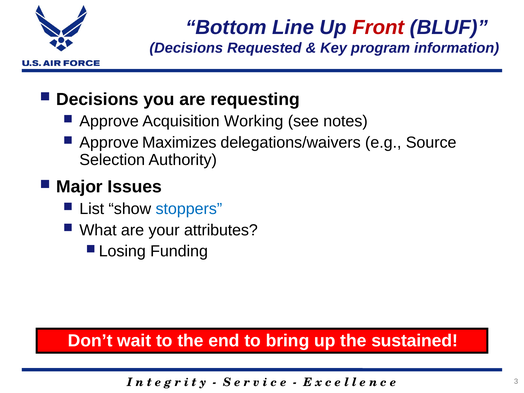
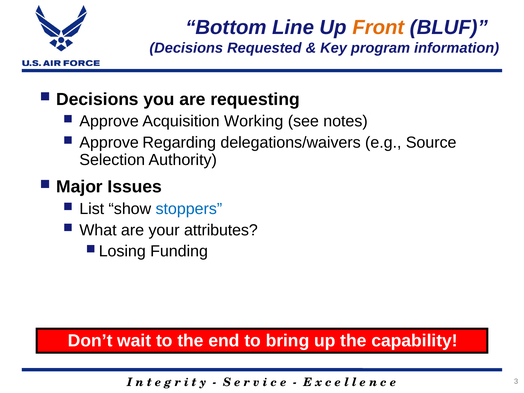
Front colour: red -> orange
Maximizes: Maximizes -> Regarding
sustained: sustained -> capability
